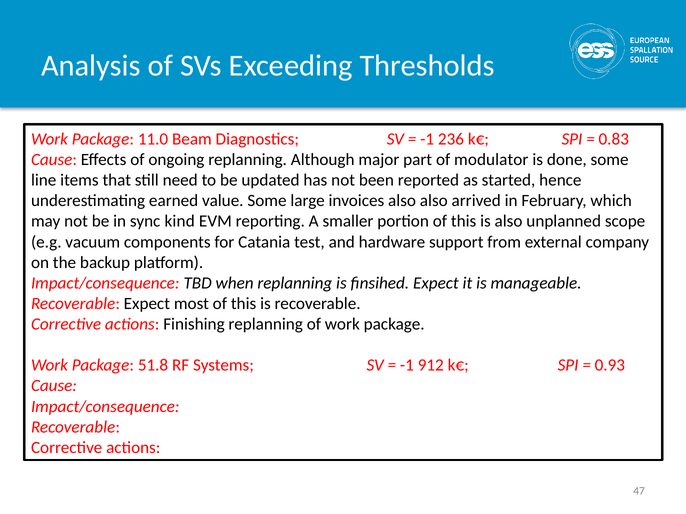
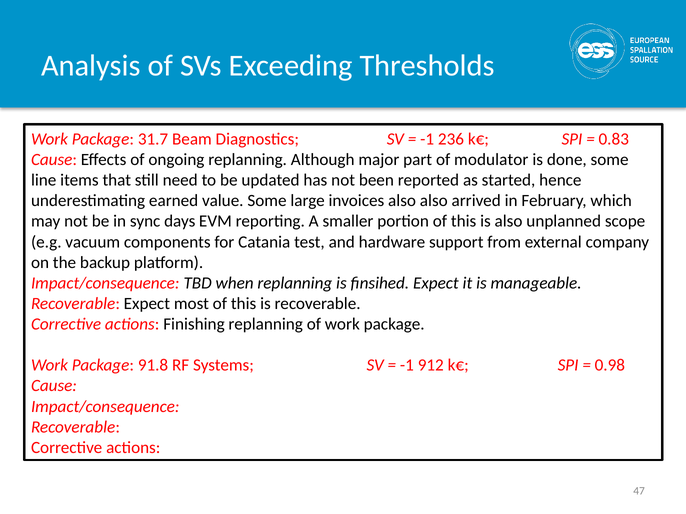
11.0: 11.0 -> 31.7
kind: kind -> days
51.8: 51.8 -> 91.8
0.93: 0.93 -> 0.98
